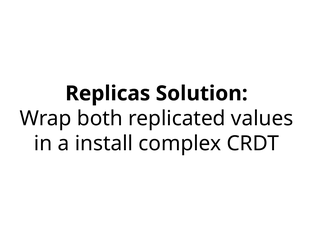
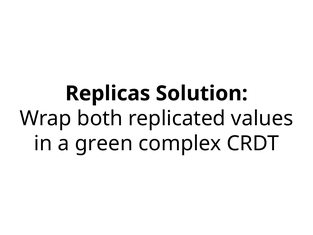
install: install -> green
